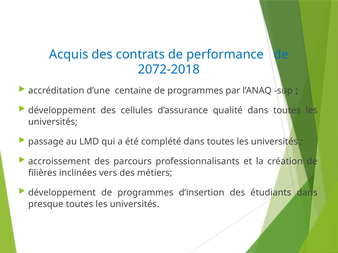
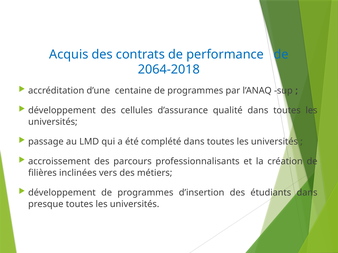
2072-2018: 2072-2018 -> 2064-2018
